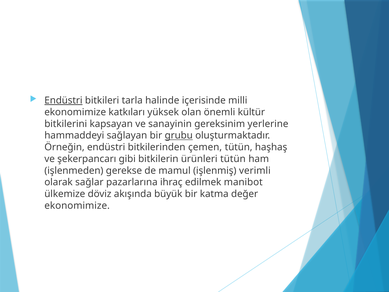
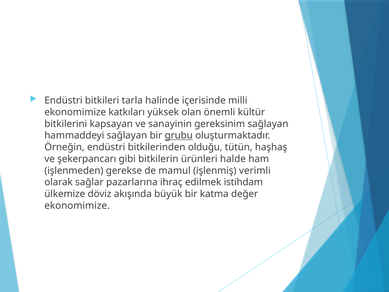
Endüstri at (63, 100) underline: present -> none
gereksinim yerlerine: yerlerine -> sağlayan
çemen: çemen -> olduğu
ürünleri tütün: tütün -> halde
manibot: manibot -> istihdam
